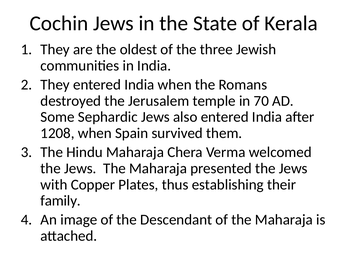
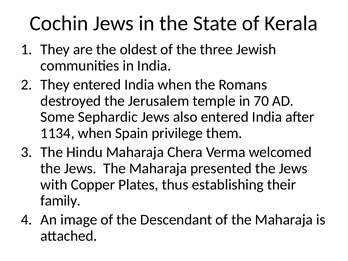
1208: 1208 -> 1134
survived: survived -> privilege
